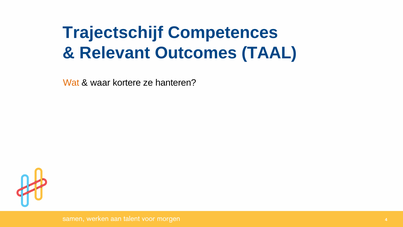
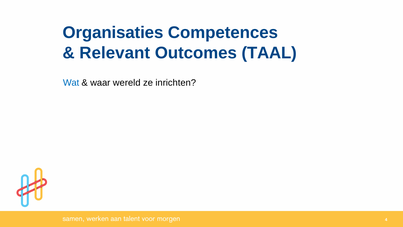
Trajectschijf: Trajectschijf -> Organisaties
Wat colour: orange -> blue
kortere: kortere -> wereld
hanteren: hanteren -> inrichten
